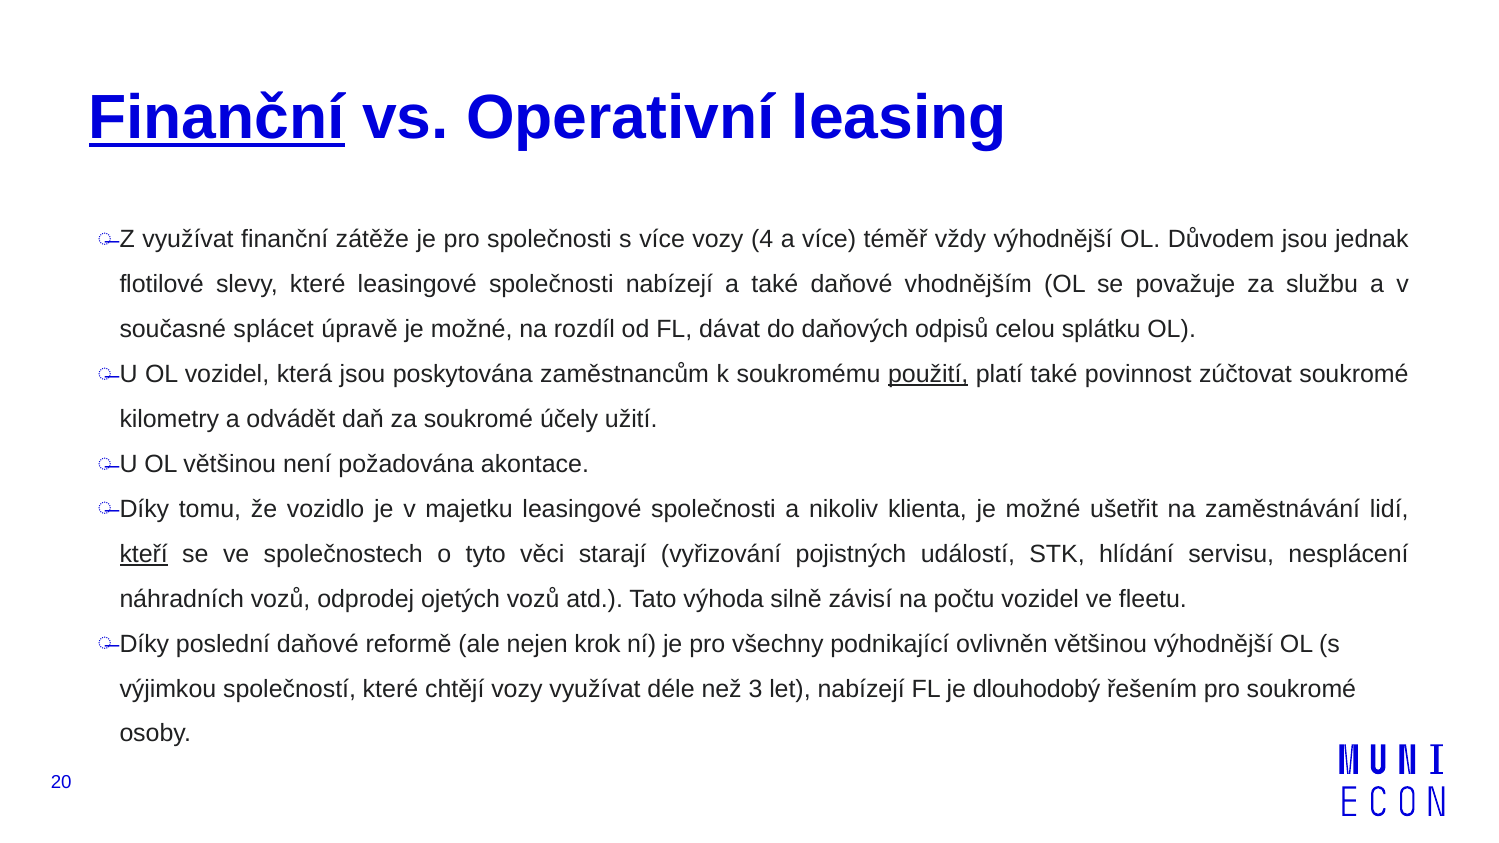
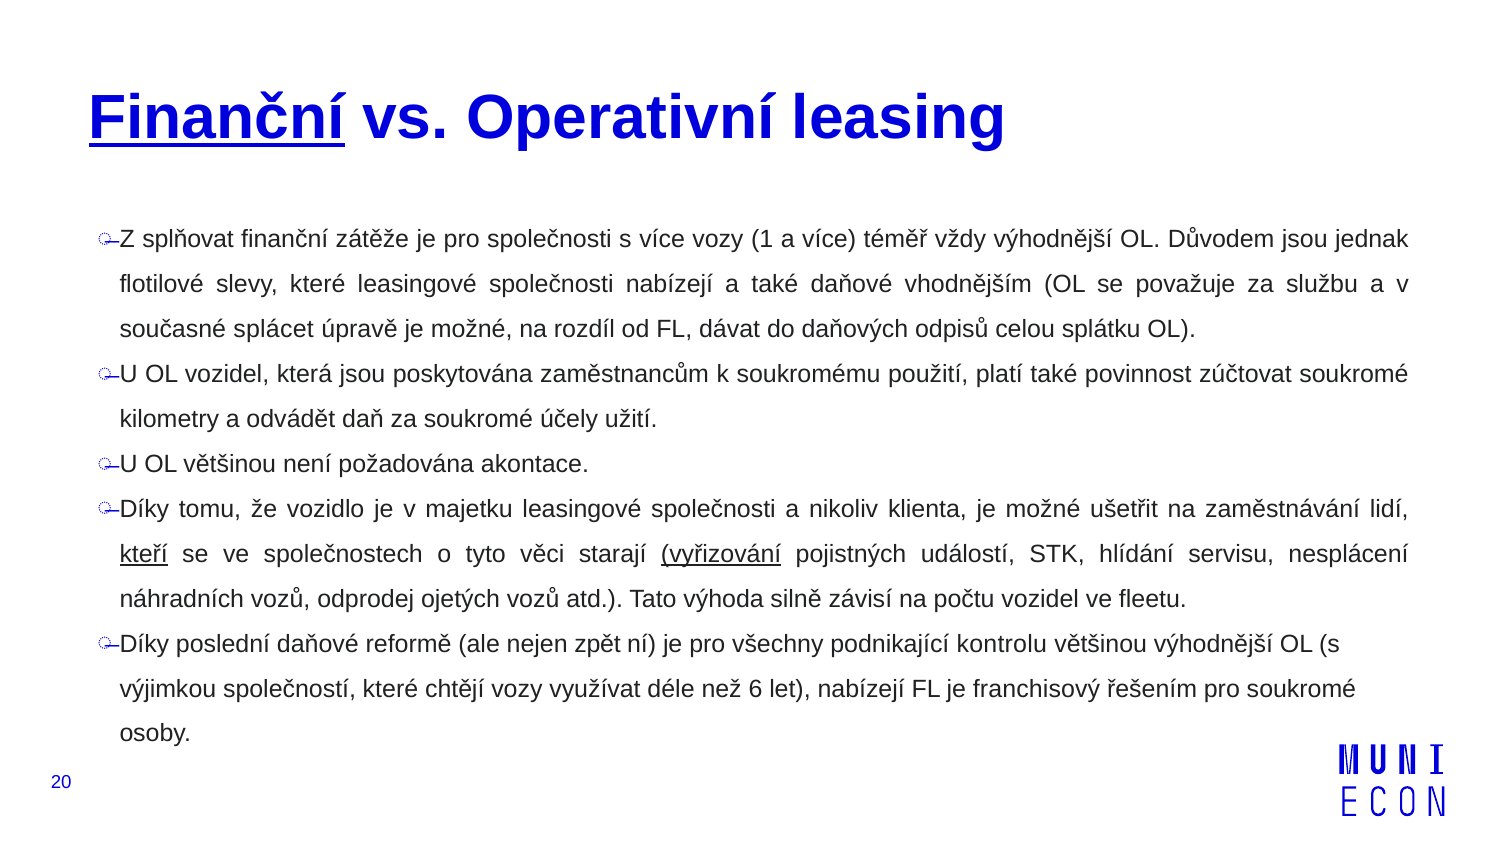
Z využívat: využívat -> splňovat
4: 4 -> 1
použití underline: present -> none
vyřizování underline: none -> present
krok: krok -> zpět
ovlivněn: ovlivněn -> kontrolu
3: 3 -> 6
dlouhodobý: dlouhodobý -> franchisový
